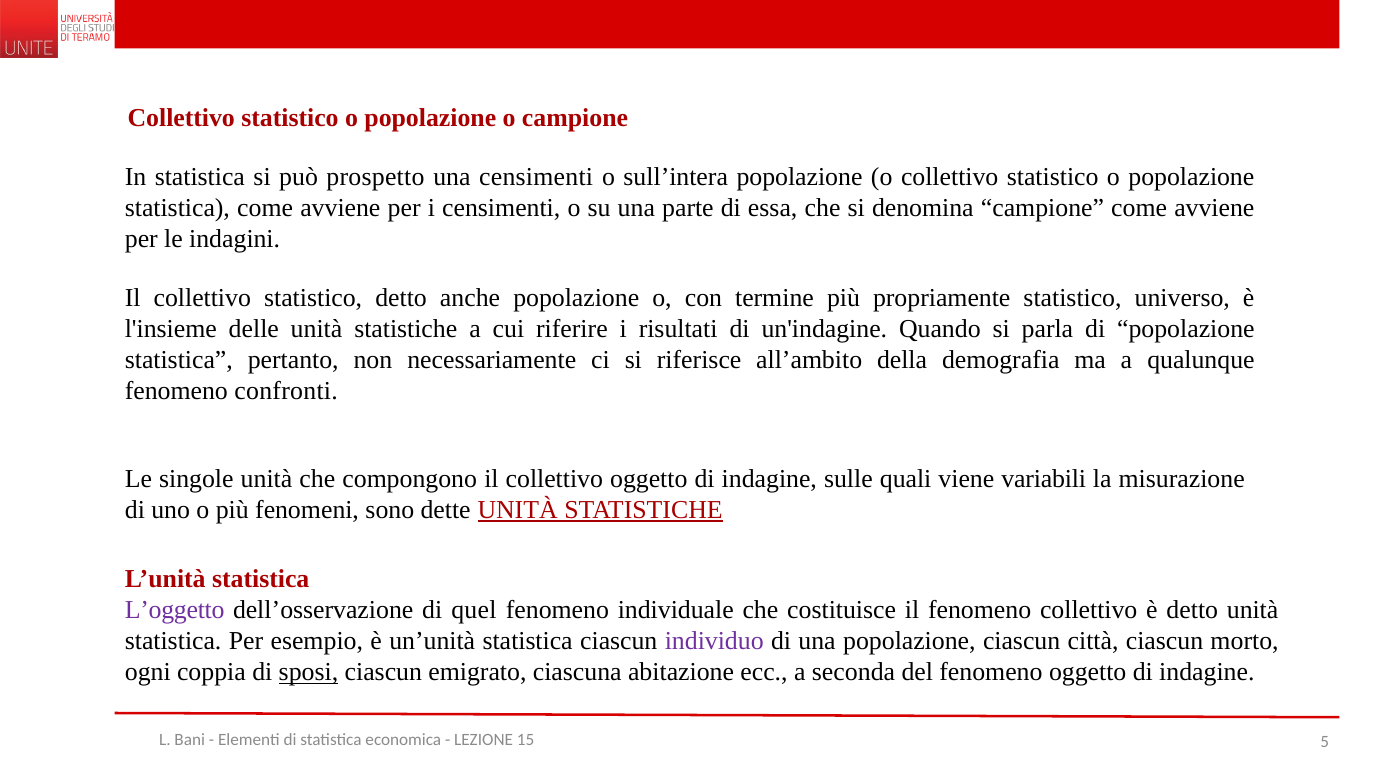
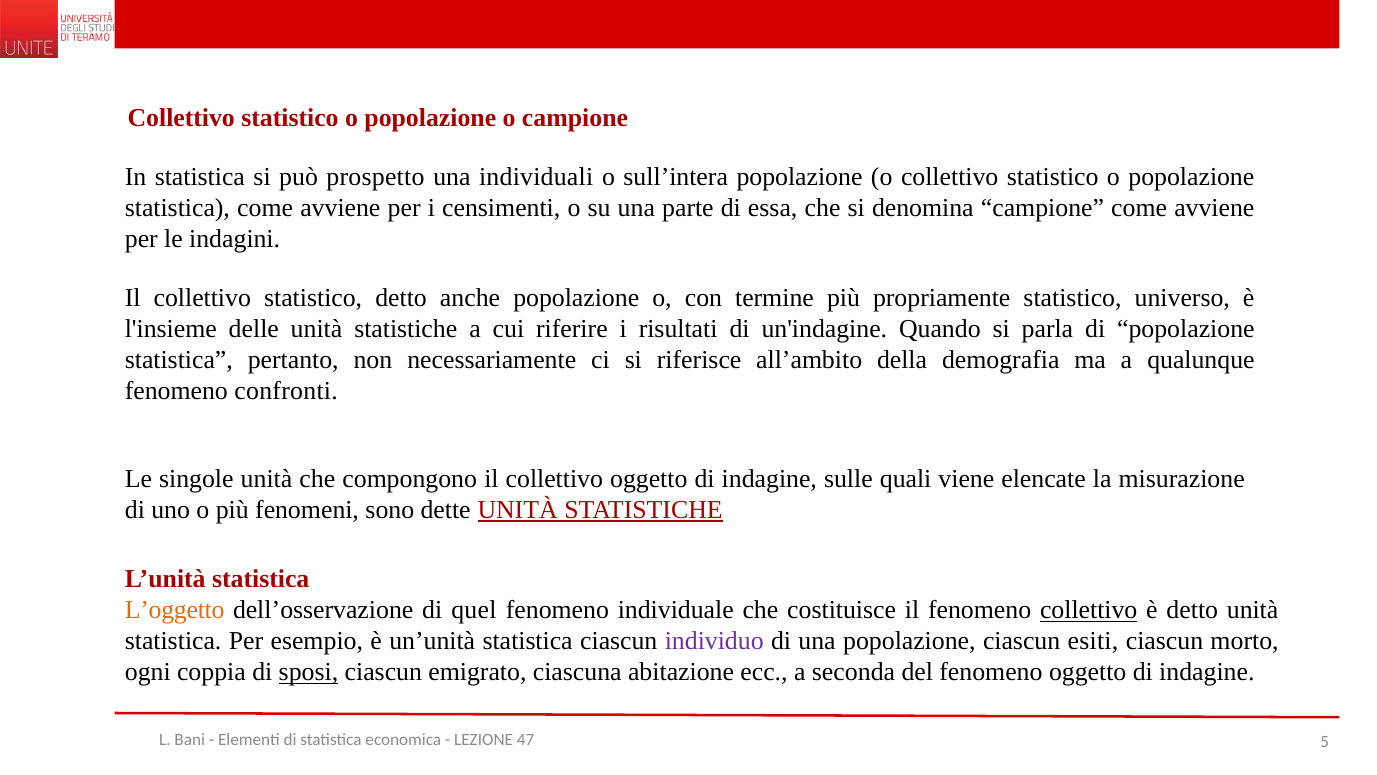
una censimenti: censimenti -> individuali
variabili: variabili -> elencate
L’oggetto colour: purple -> orange
collettivo at (1089, 610) underline: none -> present
città: città -> esiti
15: 15 -> 47
